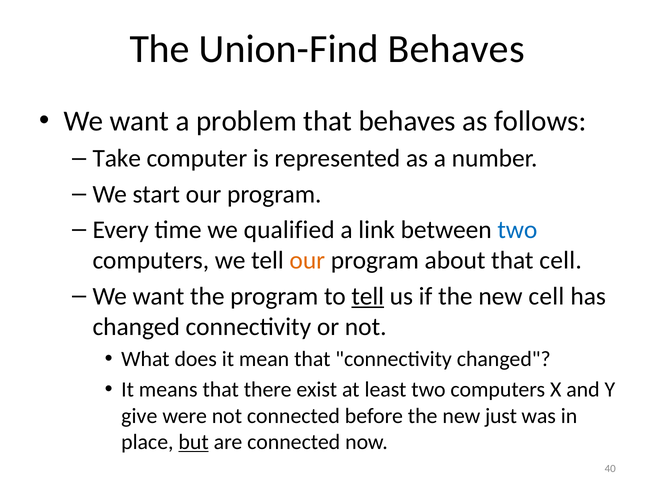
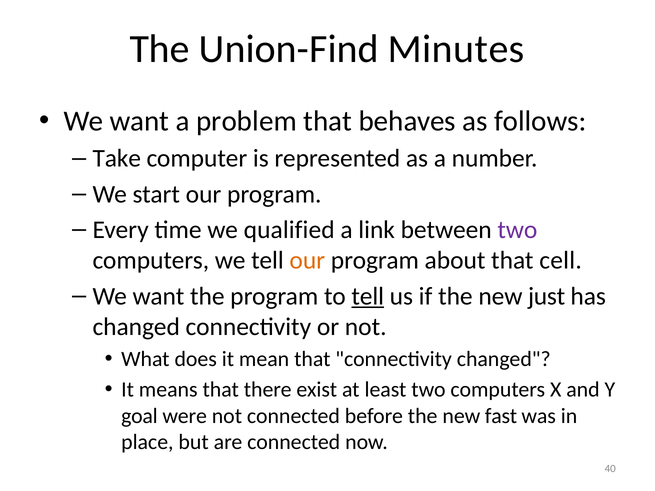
Union-Find Behaves: Behaves -> Minutes
two at (517, 230) colour: blue -> purple
new cell: cell -> just
give: give -> goal
just: just -> fast
but underline: present -> none
